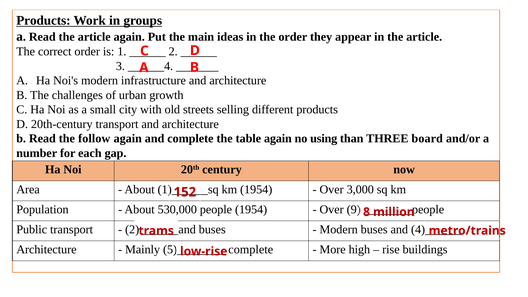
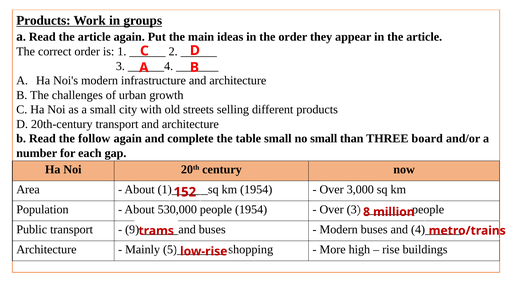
table again: again -> small
no using: using -> small
Over 9: 9 -> 3
2 at (132, 230): 2 -> 9
complete at (251, 250): complete -> shopping
